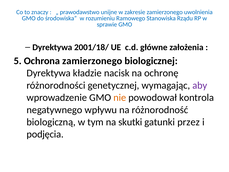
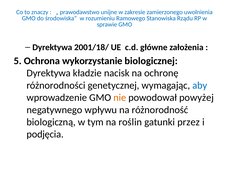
Ochrona zamierzonego: zamierzonego -> wykorzystanie
aby colour: purple -> blue
kontrola: kontrola -> powyżej
skutki: skutki -> roślin
